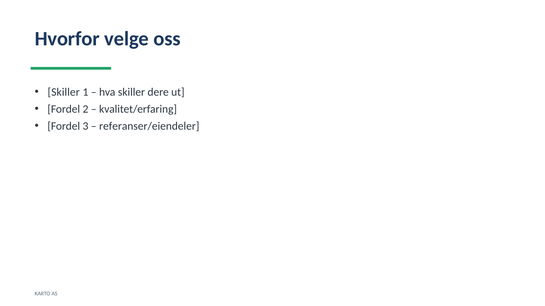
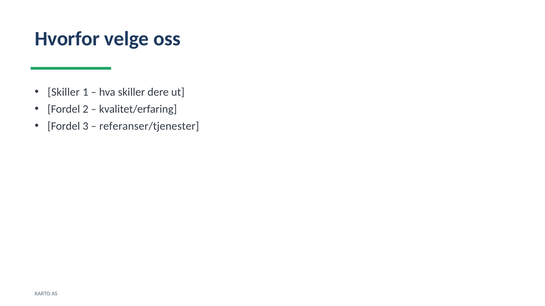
referanser/eiendeler: referanser/eiendeler -> referanser/tjenester
